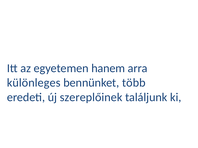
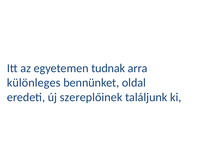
hanem: hanem -> tudnak
több: több -> oldal
